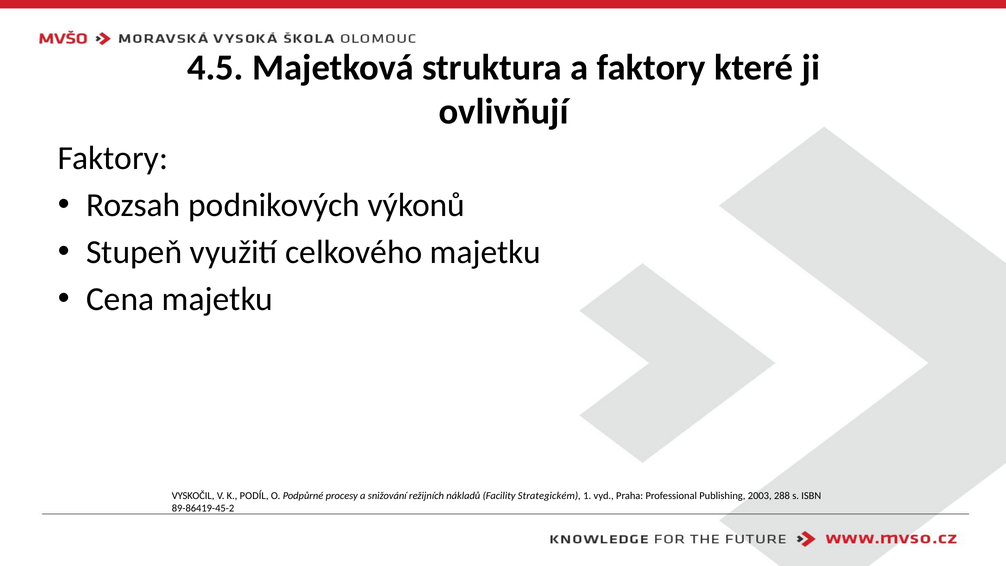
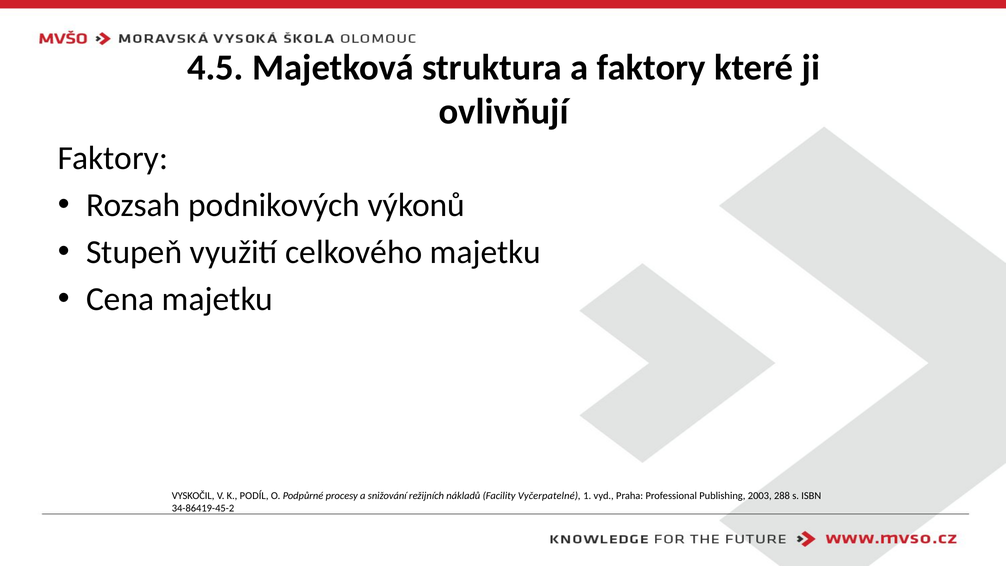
Strategickém: Strategickém -> Vyčerpatelné
89-86419-45-2: 89-86419-45-2 -> 34-86419-45-2
